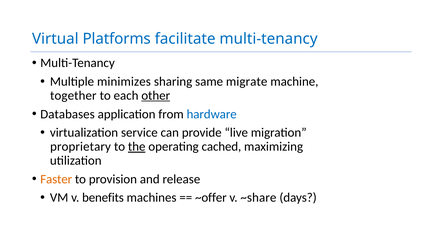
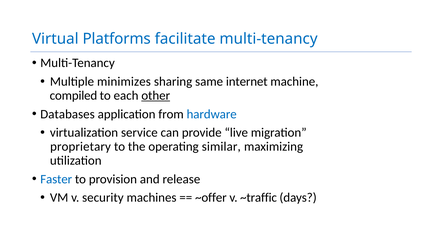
migrate: migrate -> internet
together: together -> compiled
the underline: present -> none
cached: cached -> similar
Faster colour: orange -> blue
benefits: benefits -> security
~share: ~share -> ~traffic
